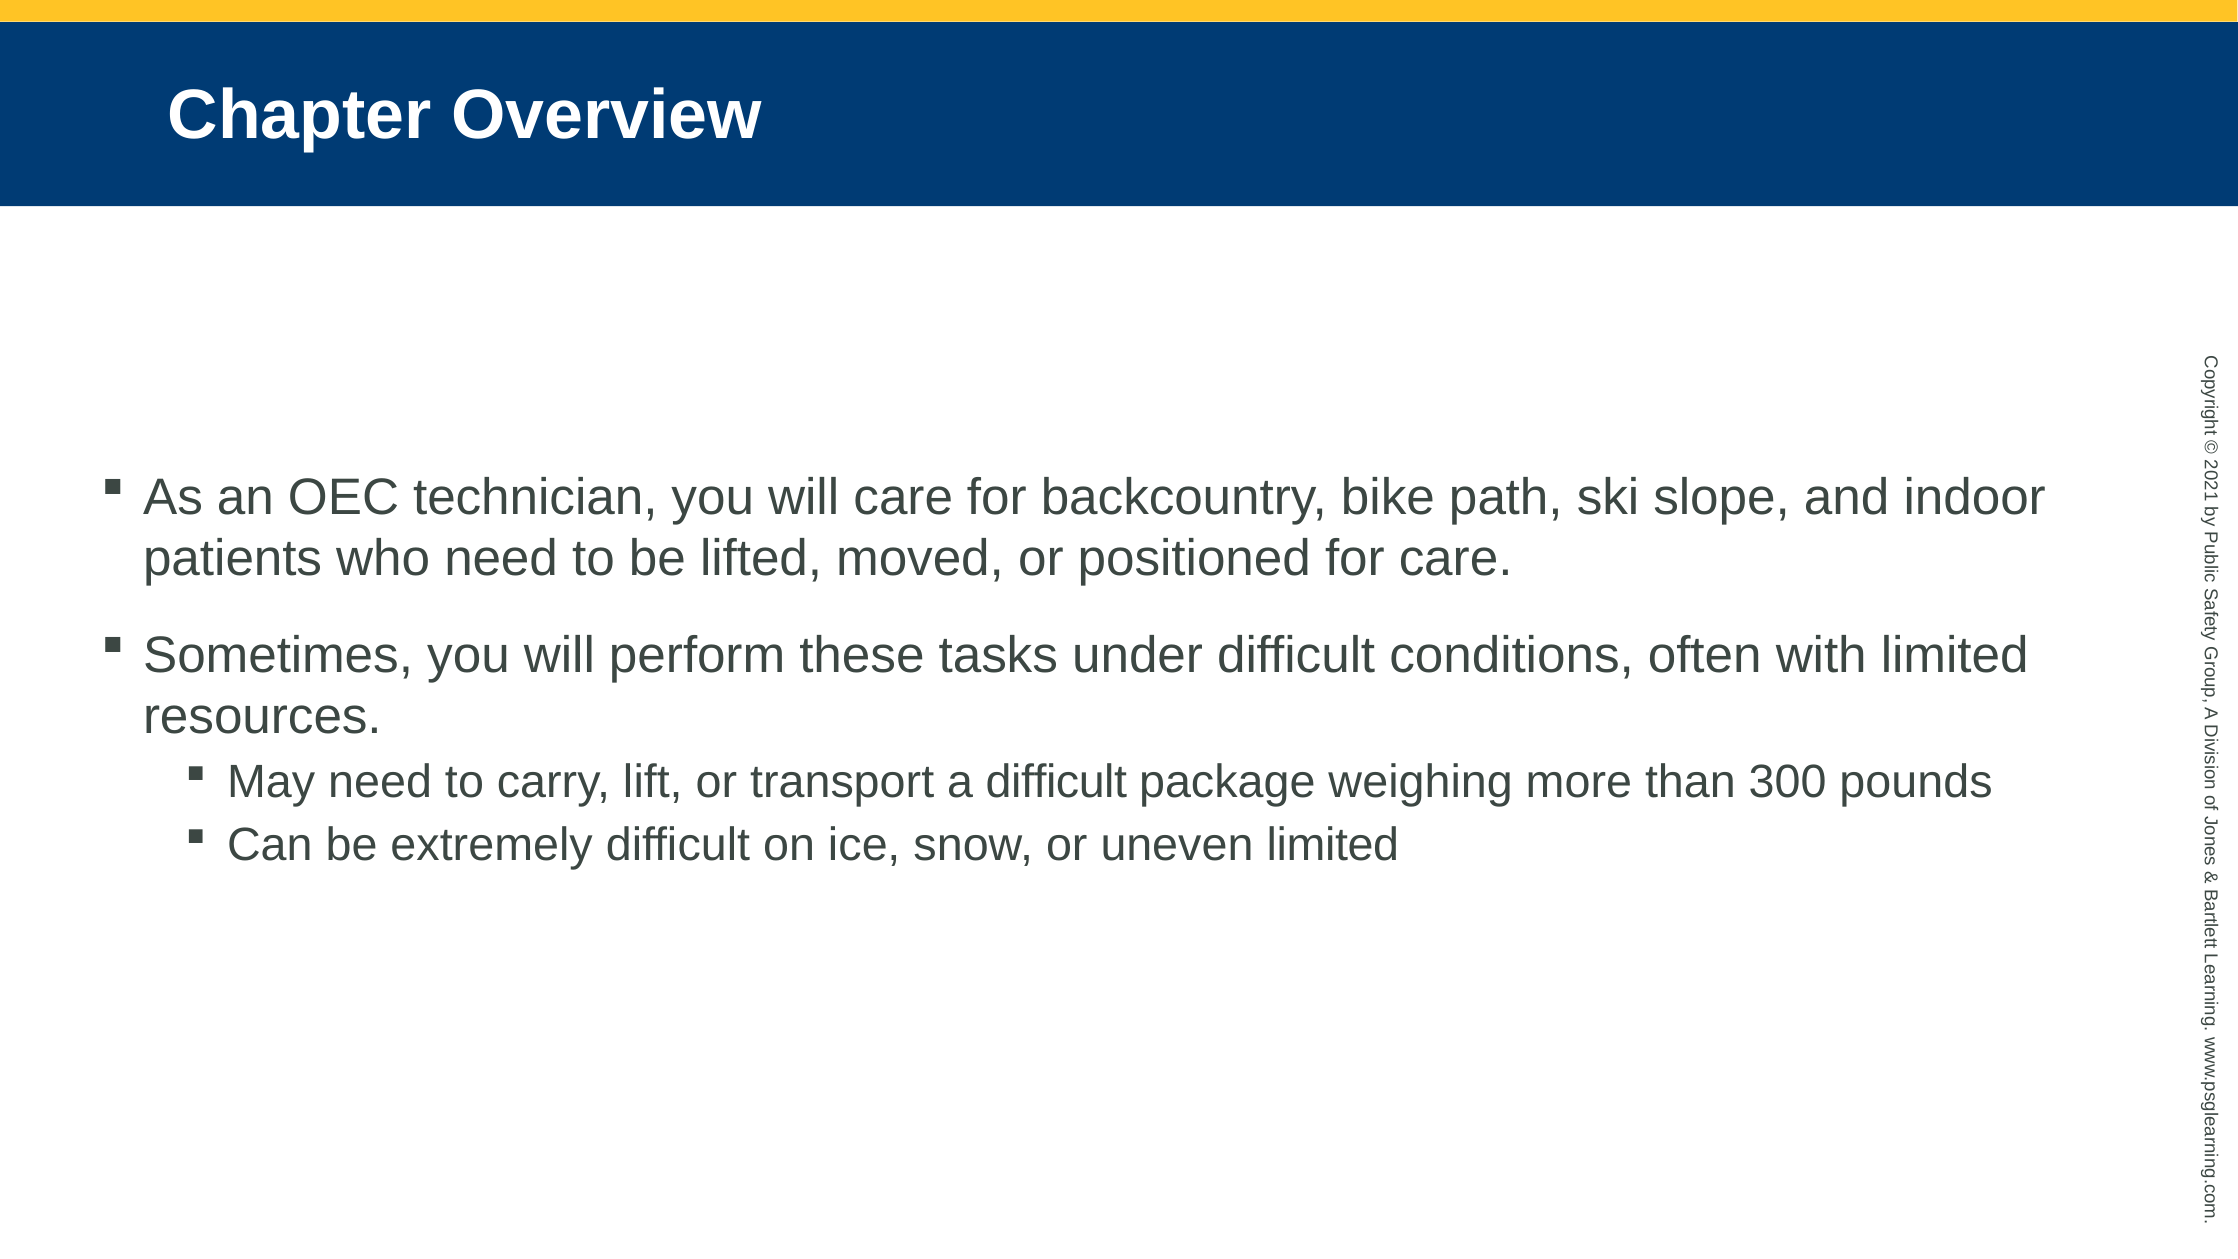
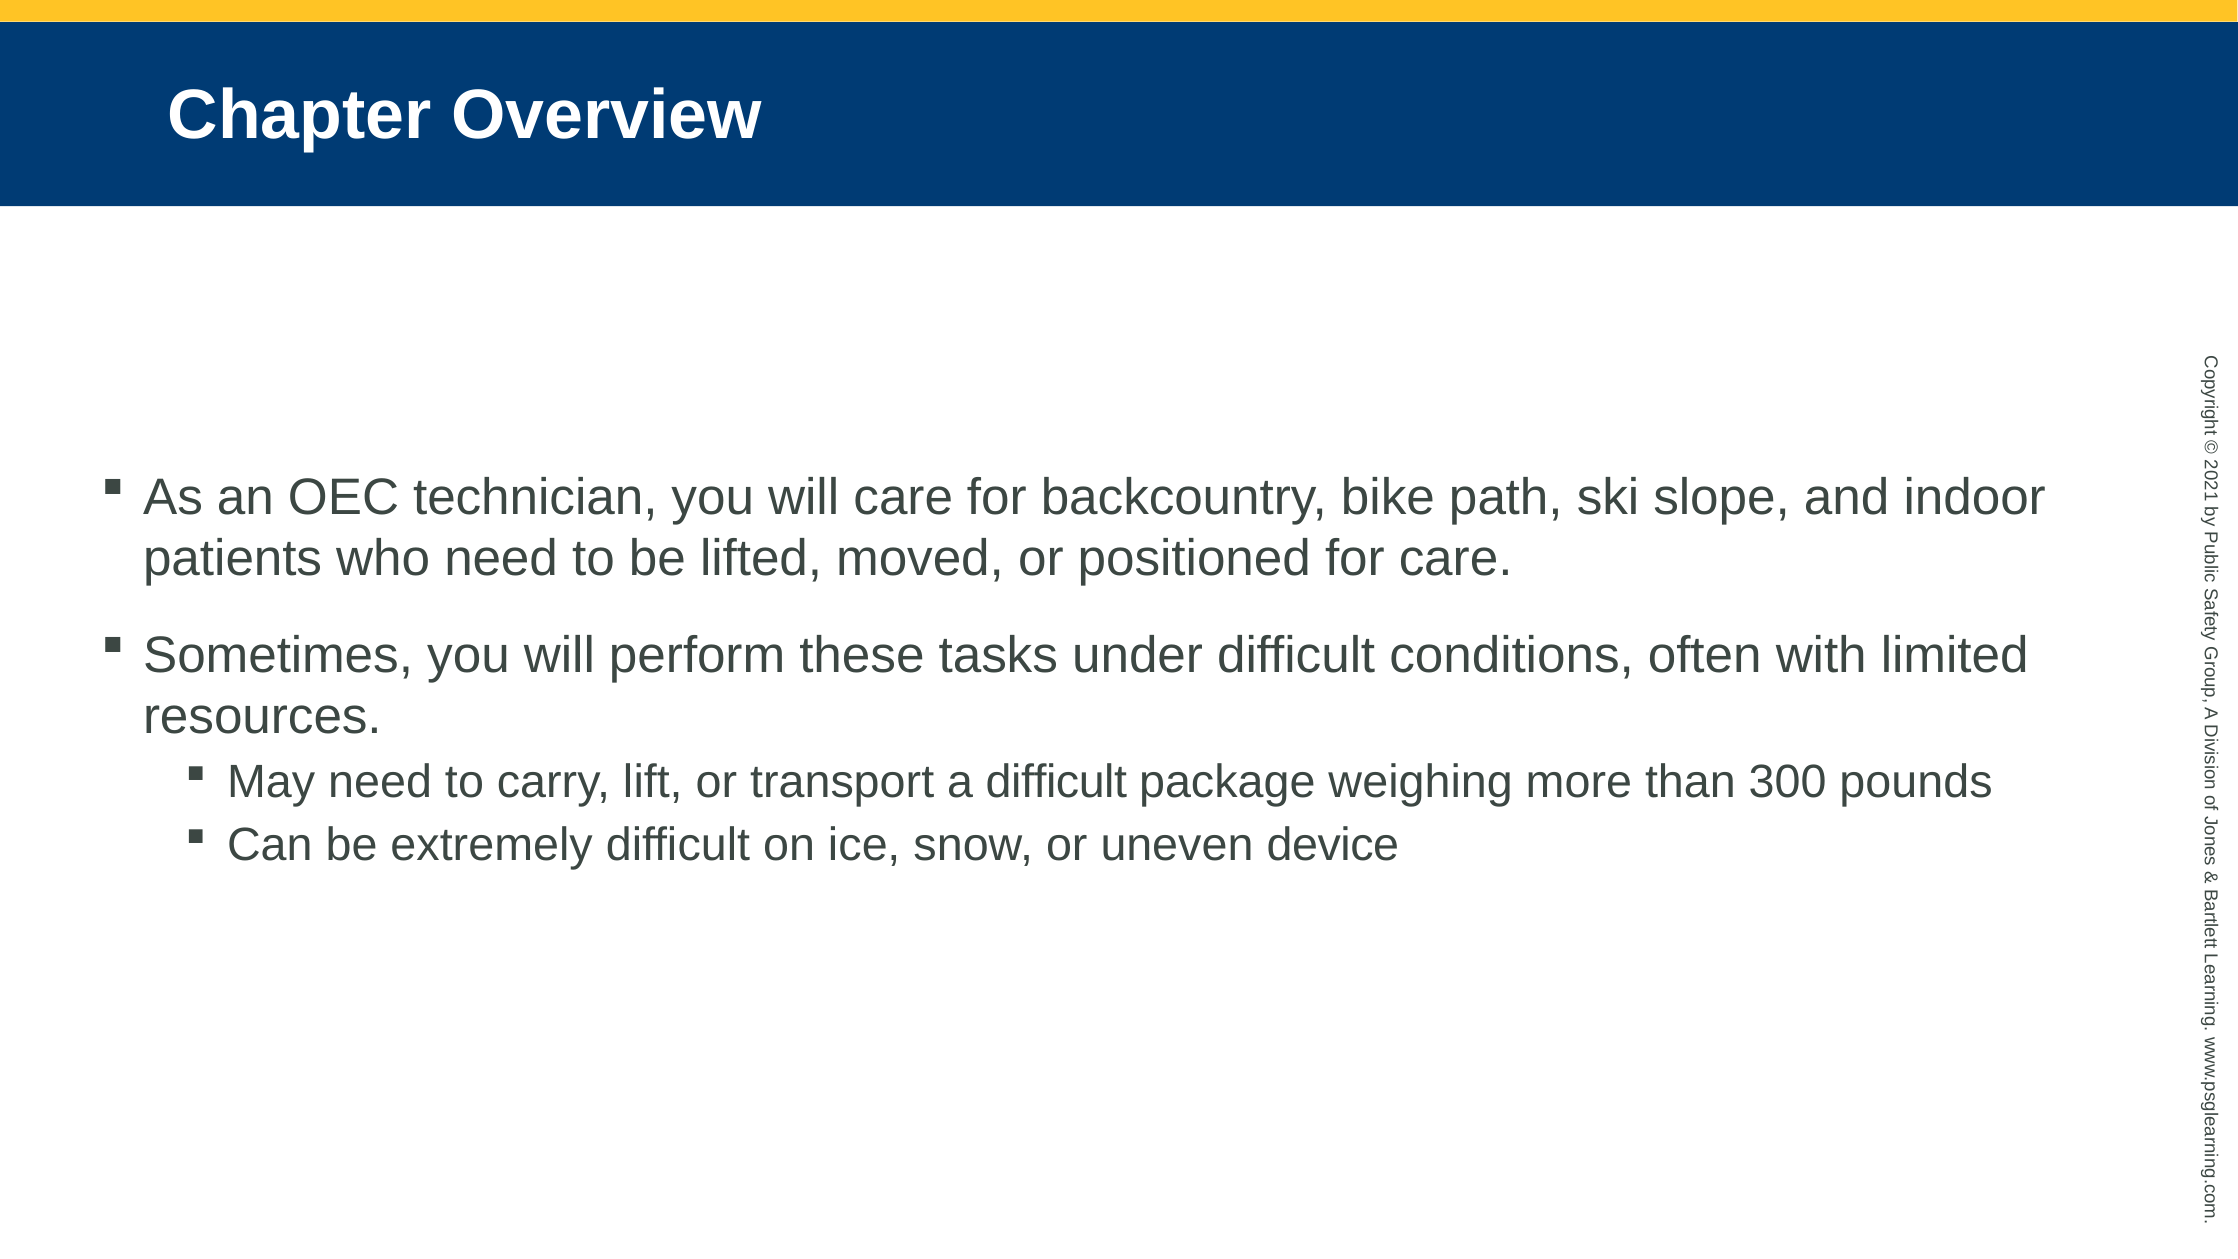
uneven limited: limited -> device
